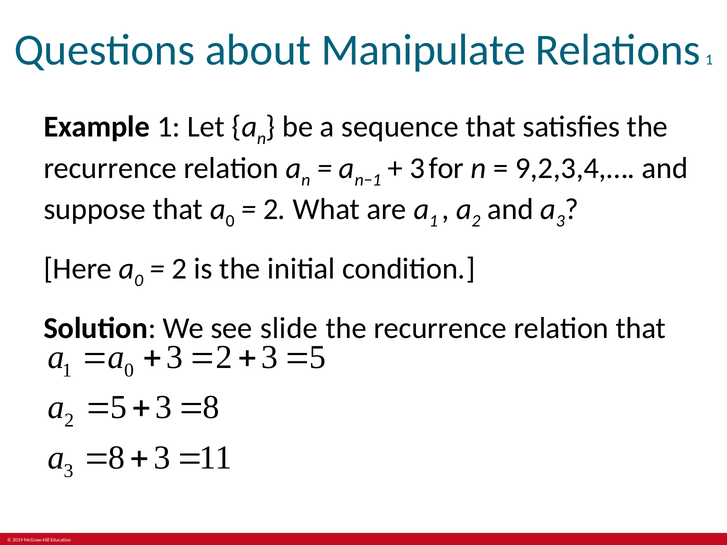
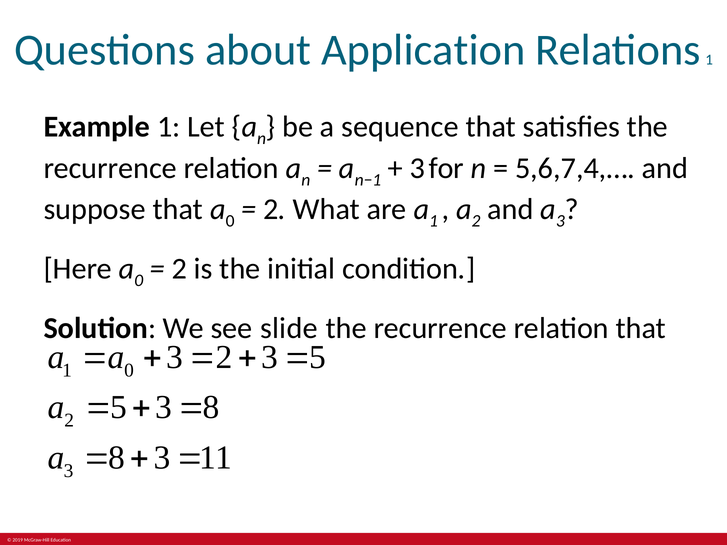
Manipulate: Manipulate -> Application
9,2,3,4,…: 9,2,3,4,… -> 5,6,7,4,…
